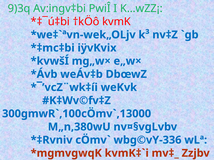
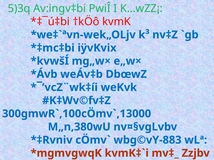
9)3q: 9)3q -> 5)3q
wbg©vY-336: wbg©vY-336 -> wbg©vY-883
